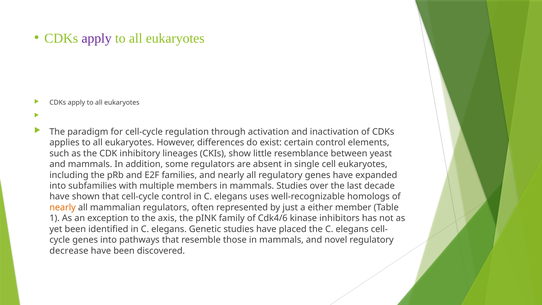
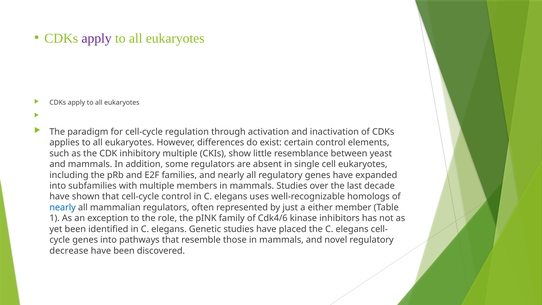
inhibitory lineages: lineages -> multiple
nearly at (63, 207) colour: orange -> blue
axis: axis -> role
